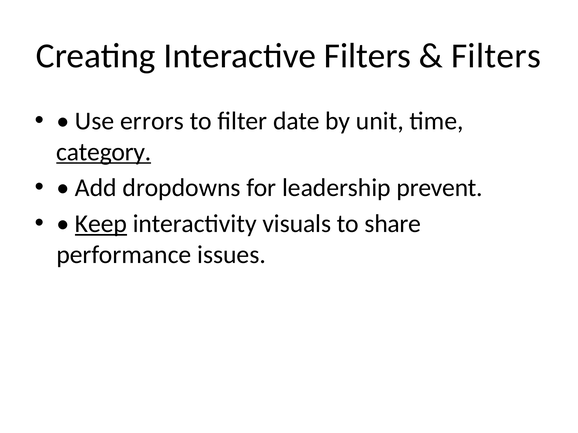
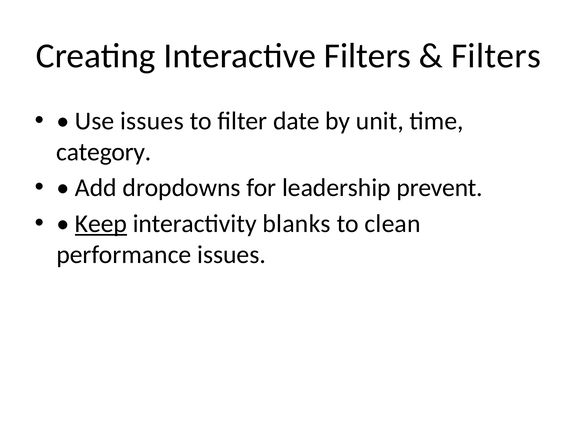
Use errors: errors -> issues
category underline: present -> none
visuals: visuals -> blanks
share: share -> clean
